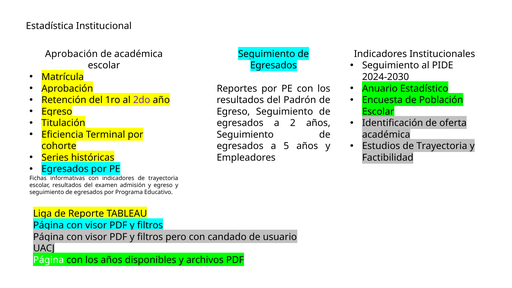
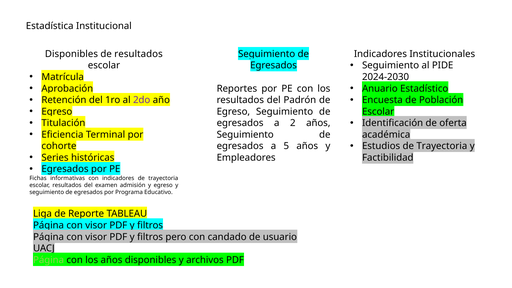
Aprobación at (71, 54): Aprobación -> Disponibles
de académica: académica -> resultados
Página at (49, 260) colour: white -> light green
